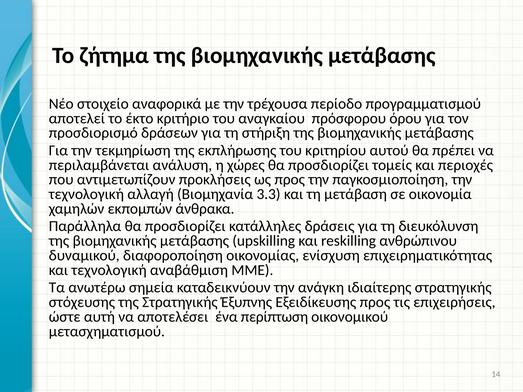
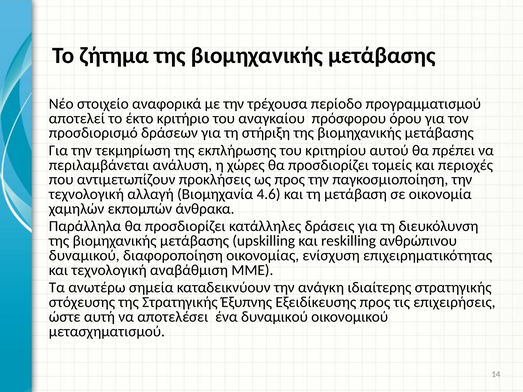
3.3: 3.3 -> 4.6
ένα περίπτωση: περίπτωση -> δυναμικού
